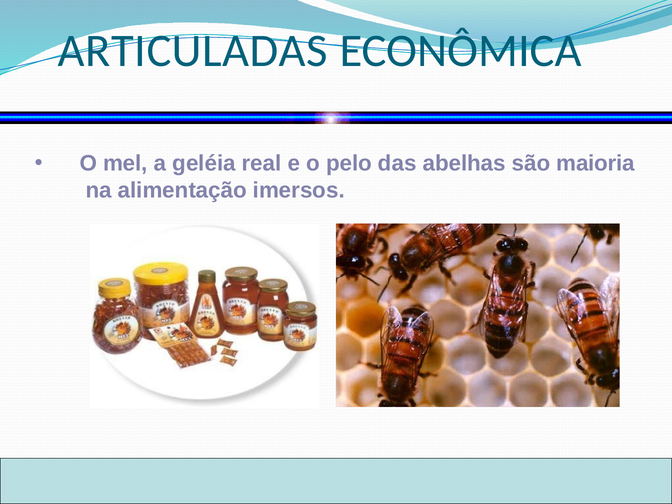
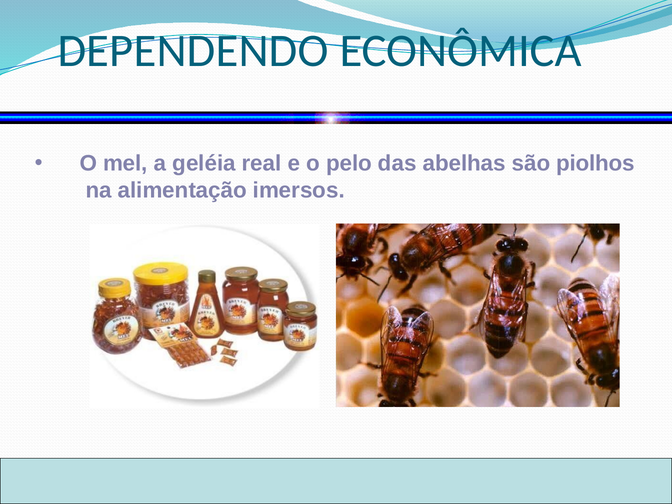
ARTICULADAS: ARTICULADAS -> DEPENDENDO
maioria: maioria -> piolhos
